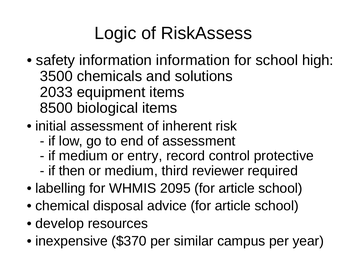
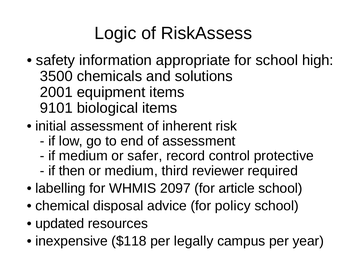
information information: information -> appropriate
2033: 2033 -> 2001
8500: 8500 -> 9101
entry: entry -> safer
2095: 2095 -> 2097
advice for article: article -> policy
develop: develop -> updated
$370: $370 -> $118
similar: similar -> legally
